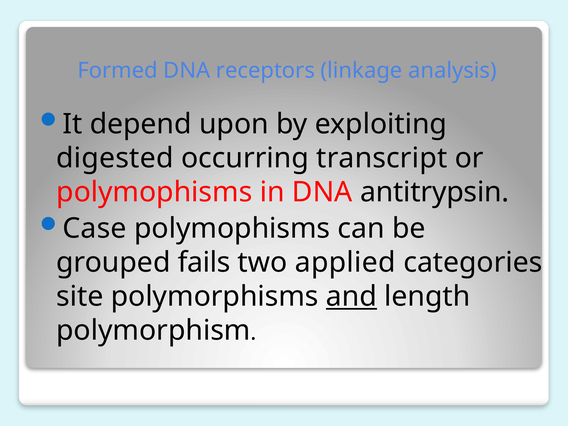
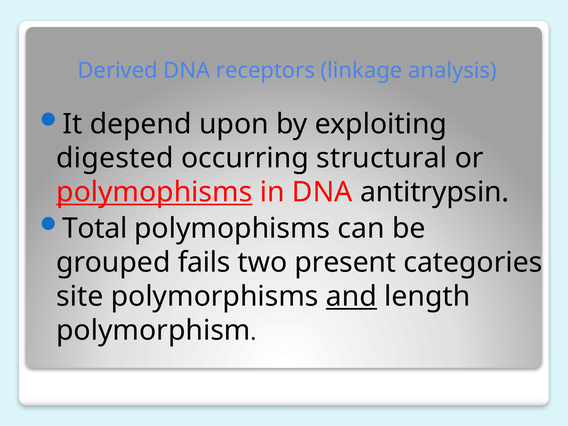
Formed: Formed -> Derived
transcript: transcript -> structural
polymophisms at (154, 192) underline: none -> present
Case: Case -> Total
applied: applied -> present
